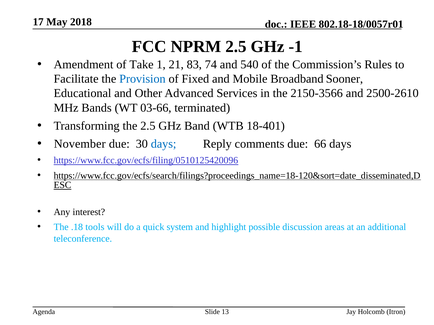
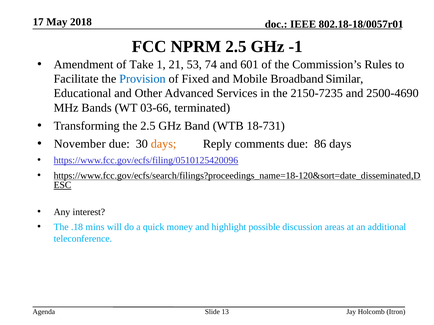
83: 83 -> 53
540: 540 -> 601
Sooner: Sooner -> Similar
2150-3566: 2150-3566 -> 2150-7235
2500-2610: 2500-2610 -> 2500-4690
18-401: 18-401 -> 18-731
days at (164, 144) colour: blue -> orange
66: 66 -> 86
tools: tools -> mins
system: system -> money
